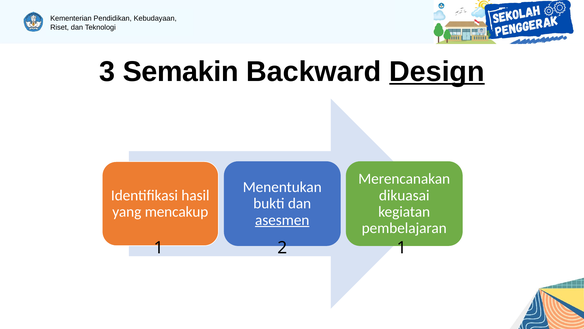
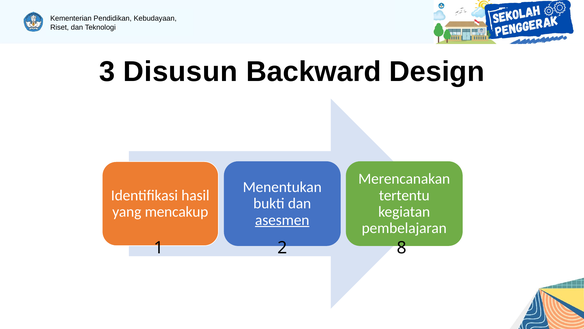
Semakin: Semakin -> Disusun
Design underline: present -> none
dikuasai: dikuasai -> tertentu
2 1: 1 -> 8
